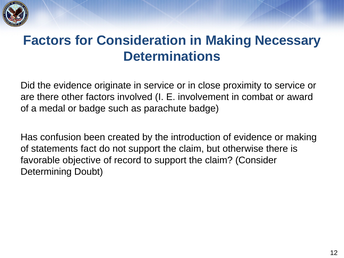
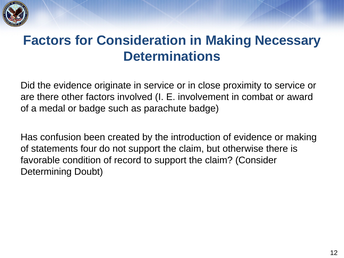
fact: fact -> four
objective: objective -> condition
